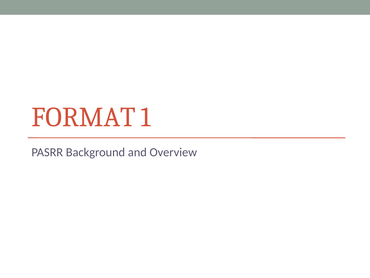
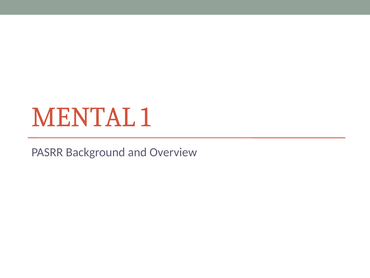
FORMAT: FORMAT -> MENTAL
